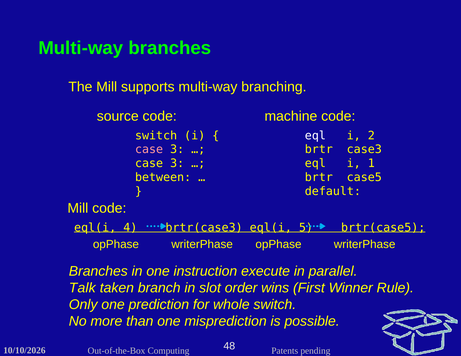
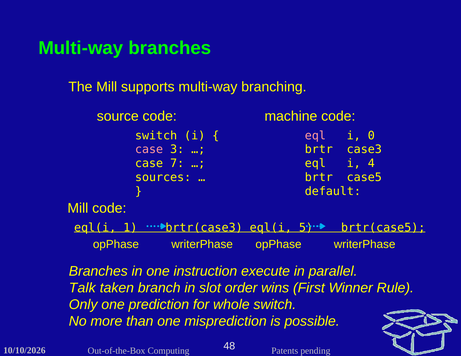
eql at (315, 136) colour: white -> pink
2: 2 -> 0
3 at (177, 164): 3 -> 7
1: 1 -> 4
between: between -> sources
4: 4 -> 1
